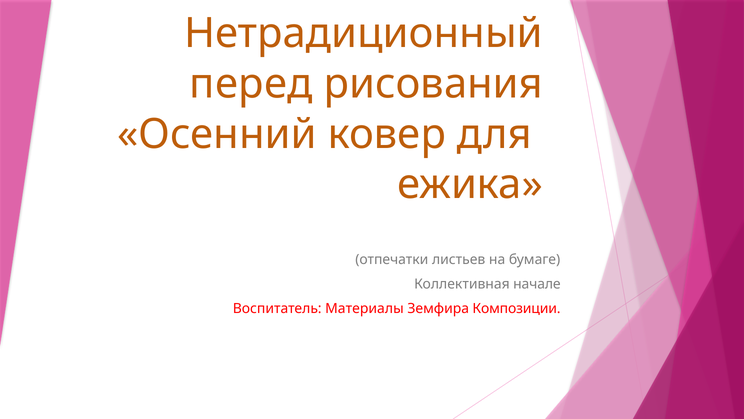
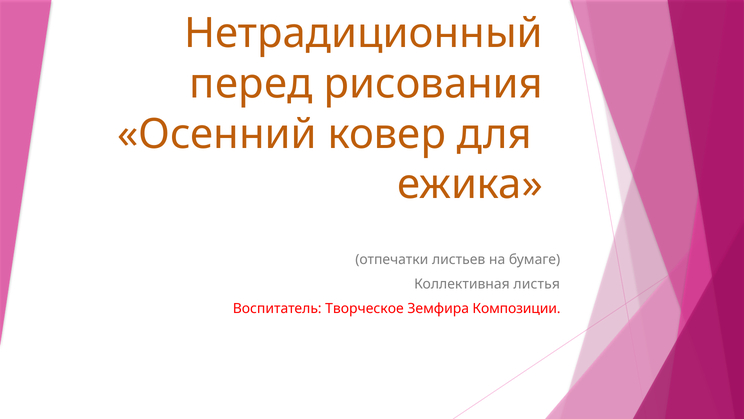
начале: начале -> листья
Материалы: Материалы -> Творческое
